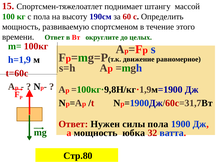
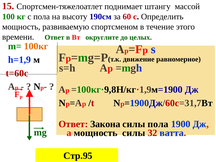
100кг colour: red -> orange
Нужен: Нужен -> Закона
мощность юбка: юбка -> силы
Стр.80: Стр.80 -> Стр.95
